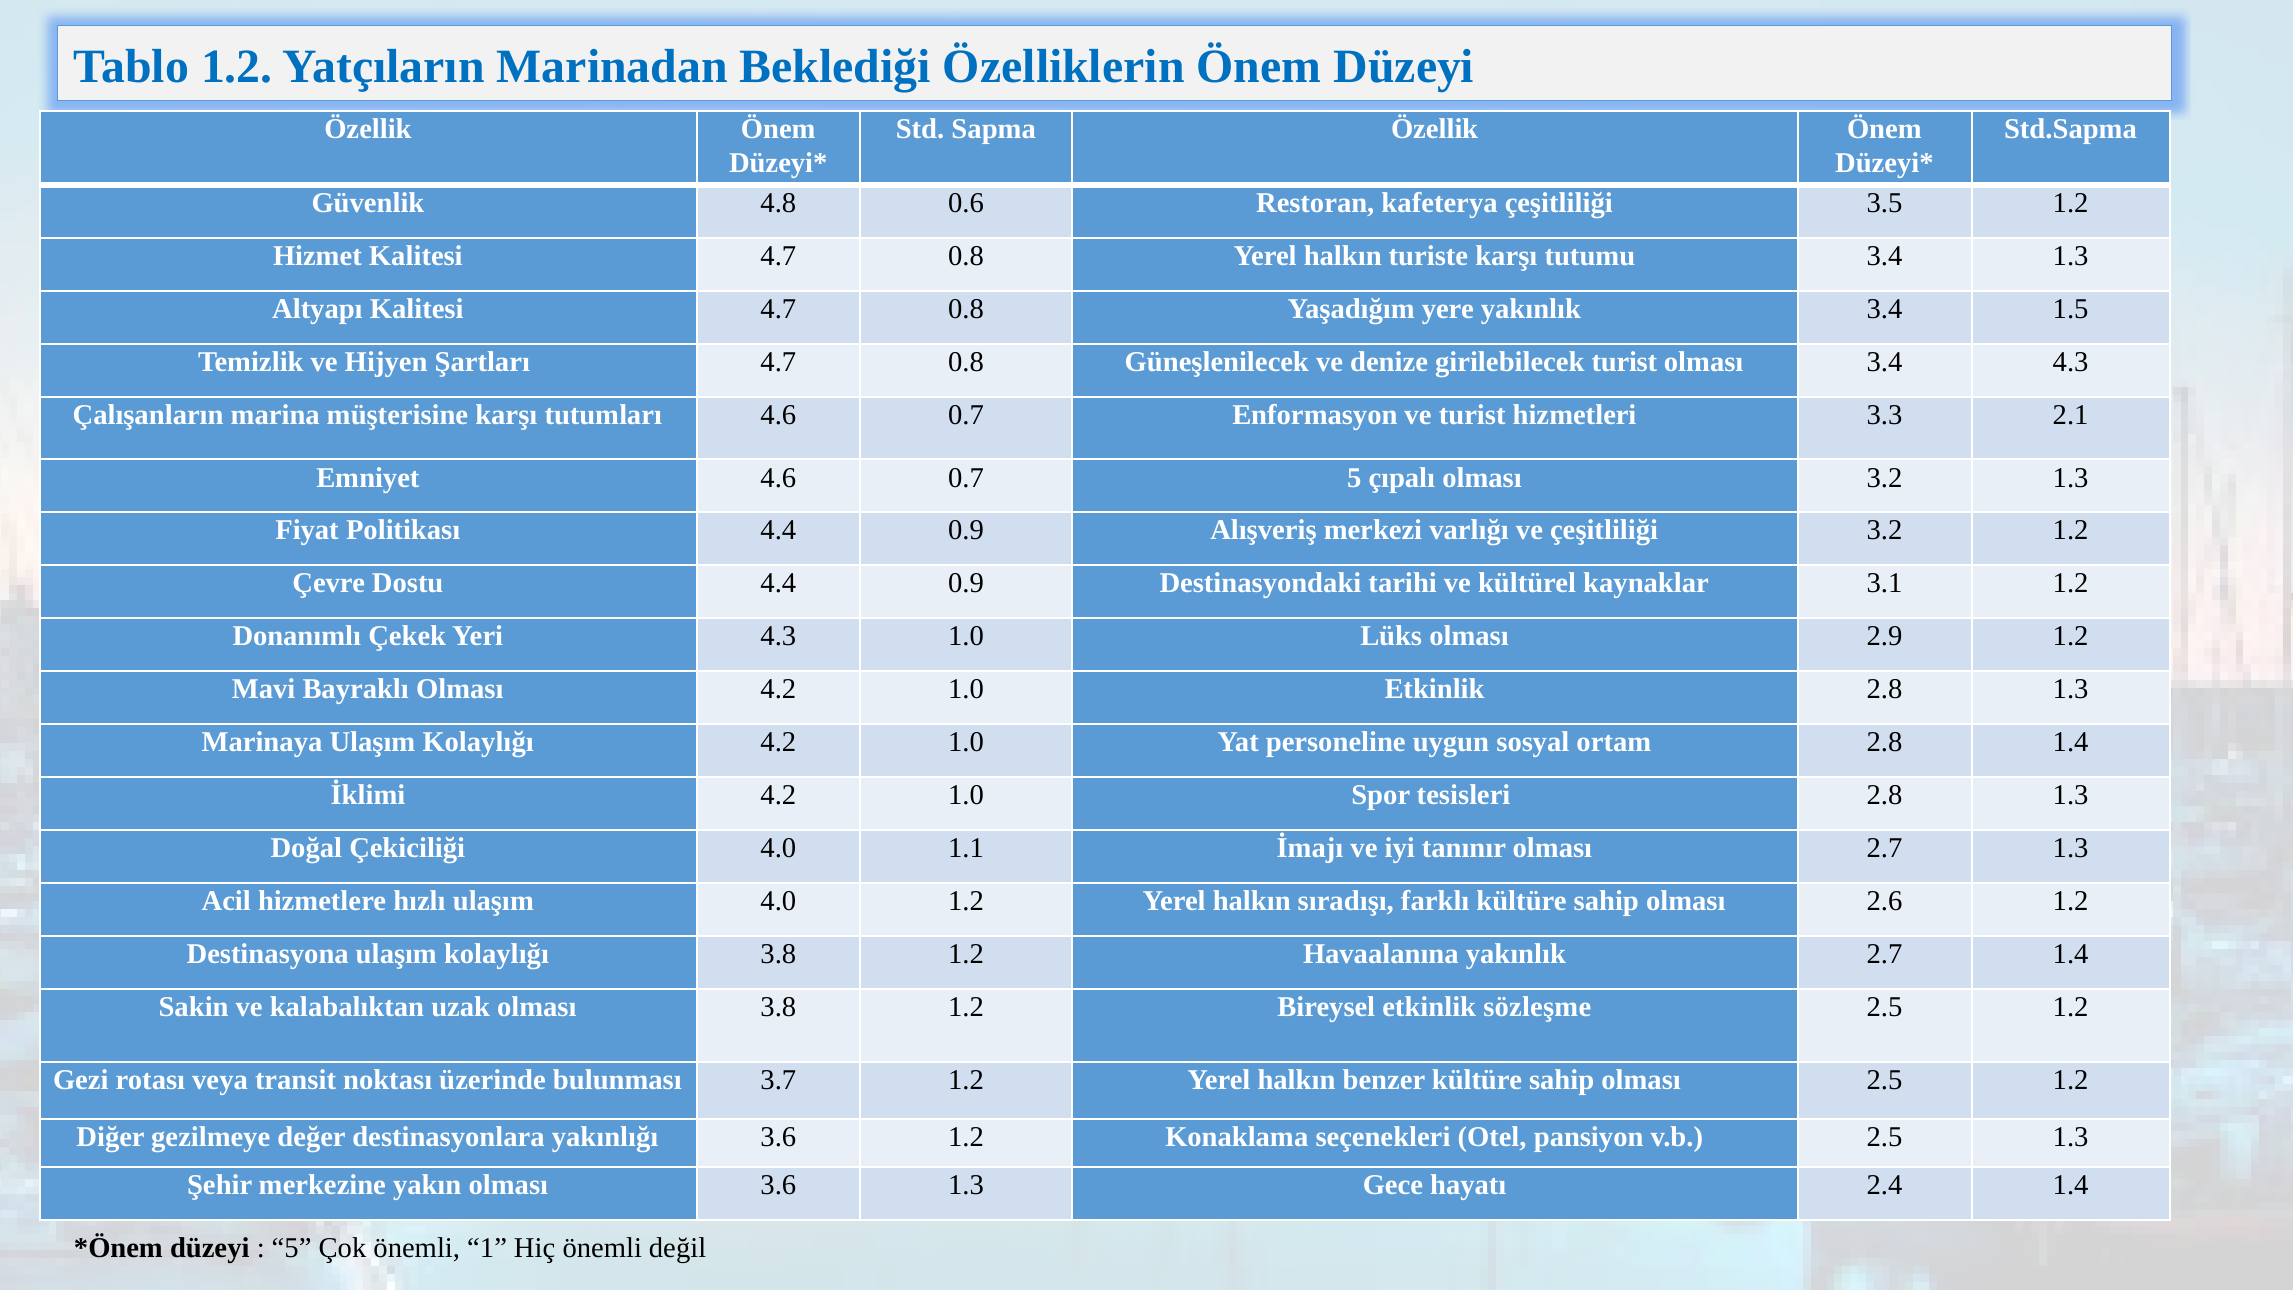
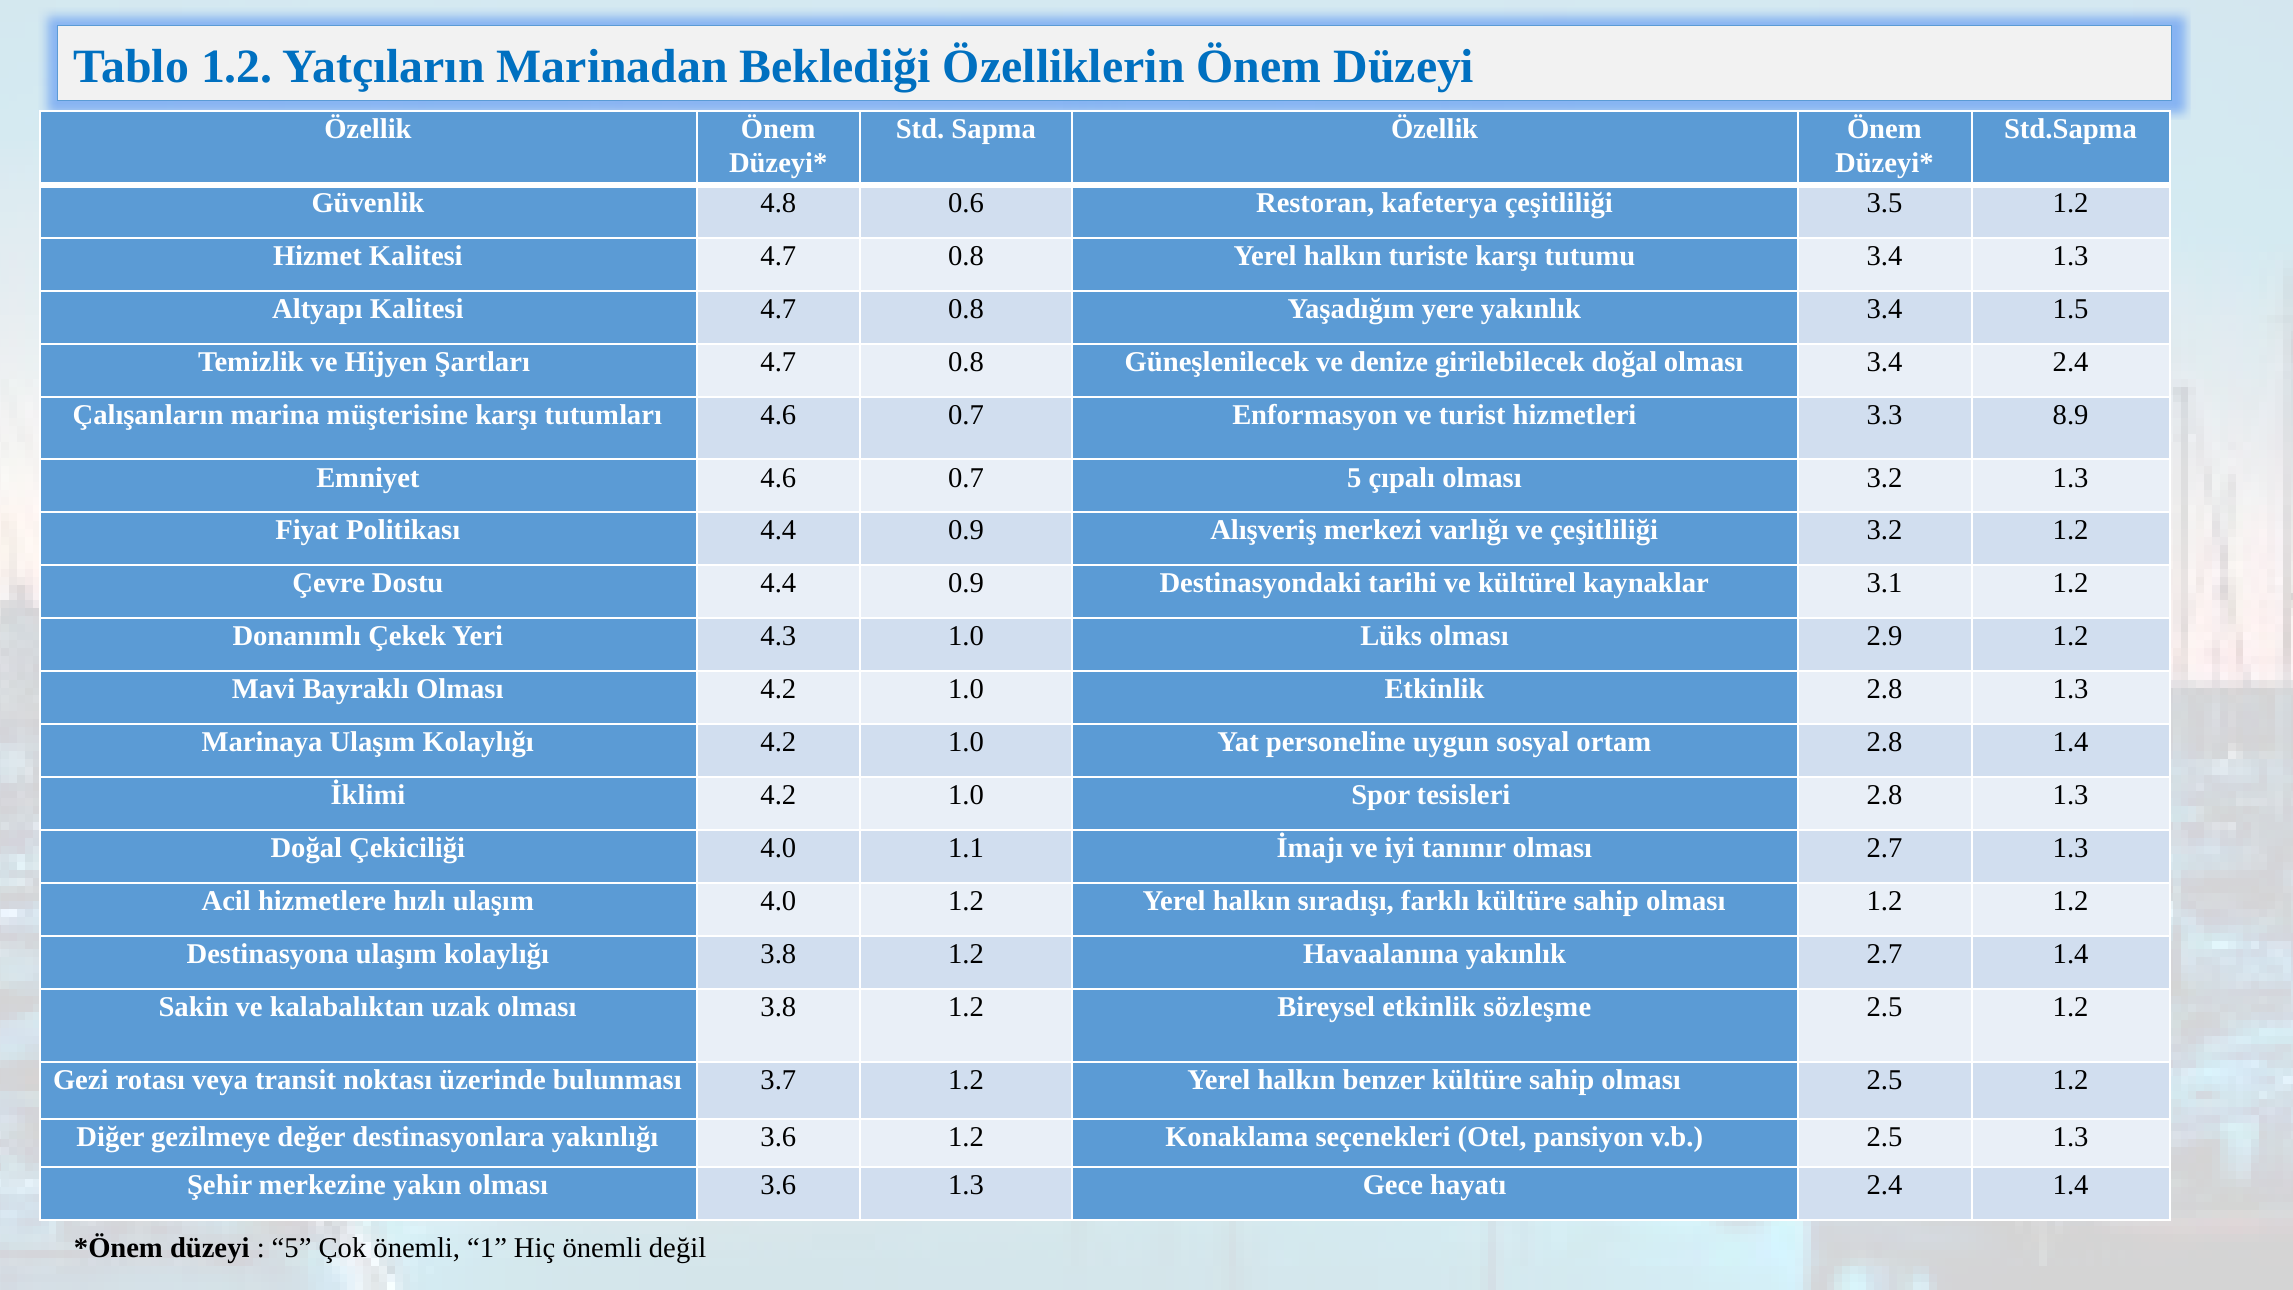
girilebilecek turist: turist -> doğal
3.4 4.3: 4.3 -> 2.4
2.1: 2.1 -> 8.9
olması 2.6: 2.6 -> 1.2
